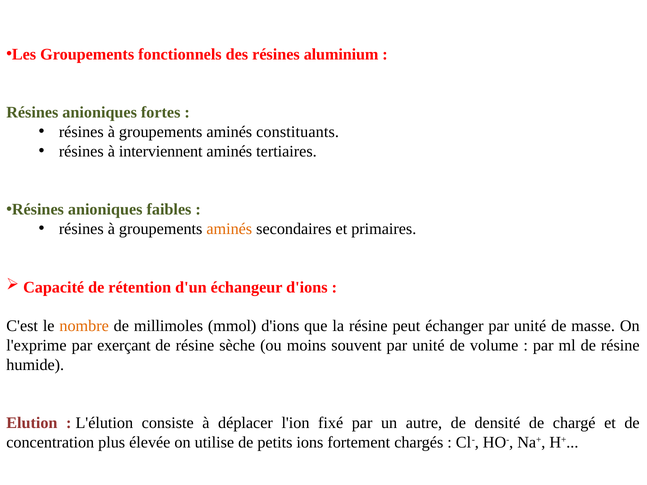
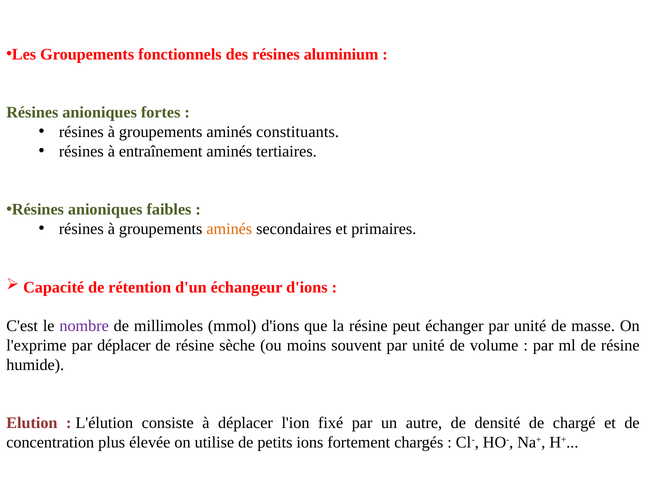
interviennent: interviennent -> entraînement
nombre colour: orange -> purple
par exerçant: exerçant -> déplacer
